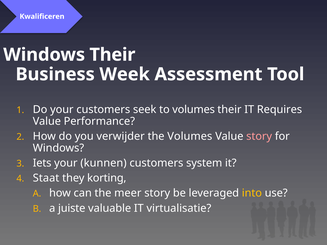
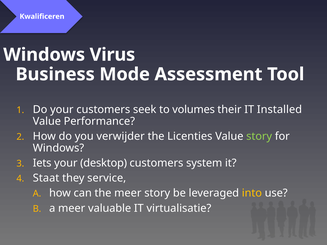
Windows Their: Their -> Virus
Week: Week -> Mode
Requires: Requires -> Installed
the Volumes: Volumes -> Licenties
story at (259, 136) colour: pink -> light green
kunnen: kunnen -> desktop
korting: korting -> service
a juiste: juiste -> meer
